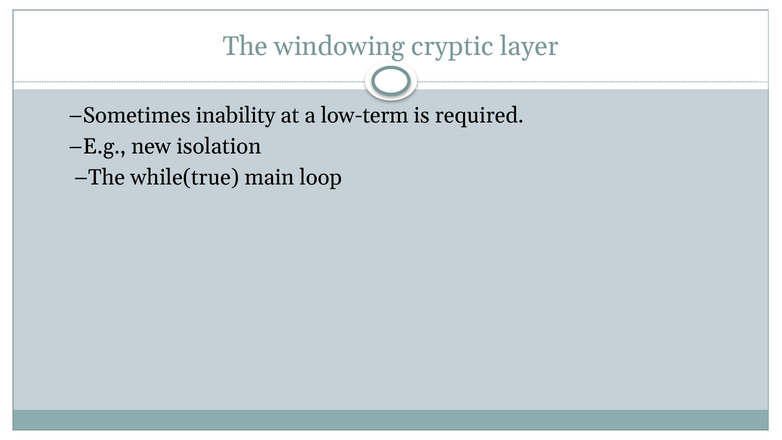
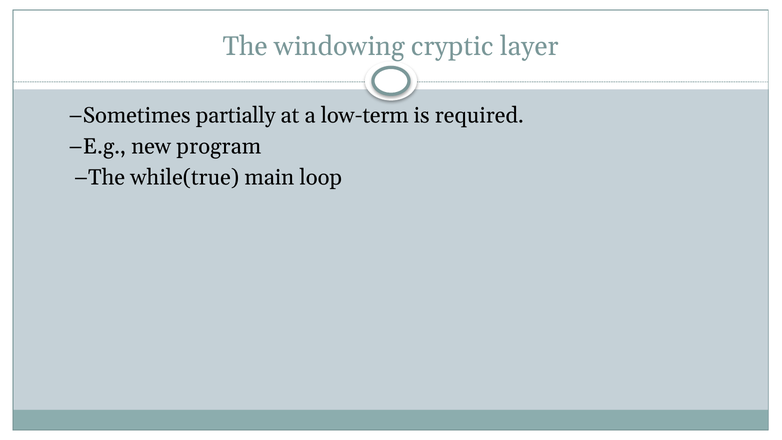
inability: inability -> partially
isolation: isolation -> program
